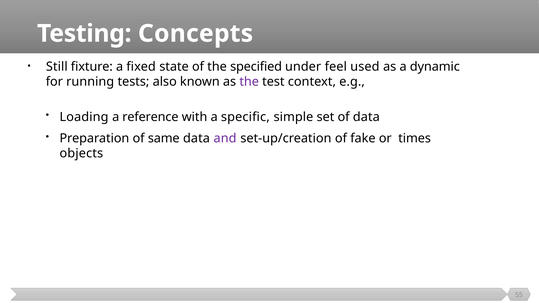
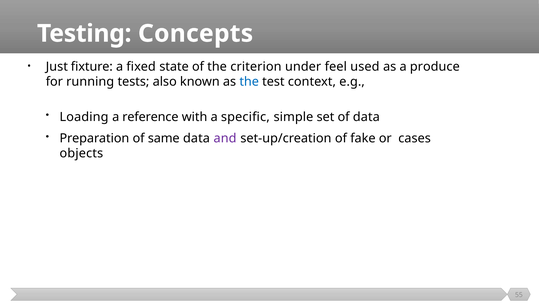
Still: Still -> Just
specified: specified -> criterion
dynamic: dynamic -> produce
the at (249, 82) colour: purple -> blue
times: times -> cases
